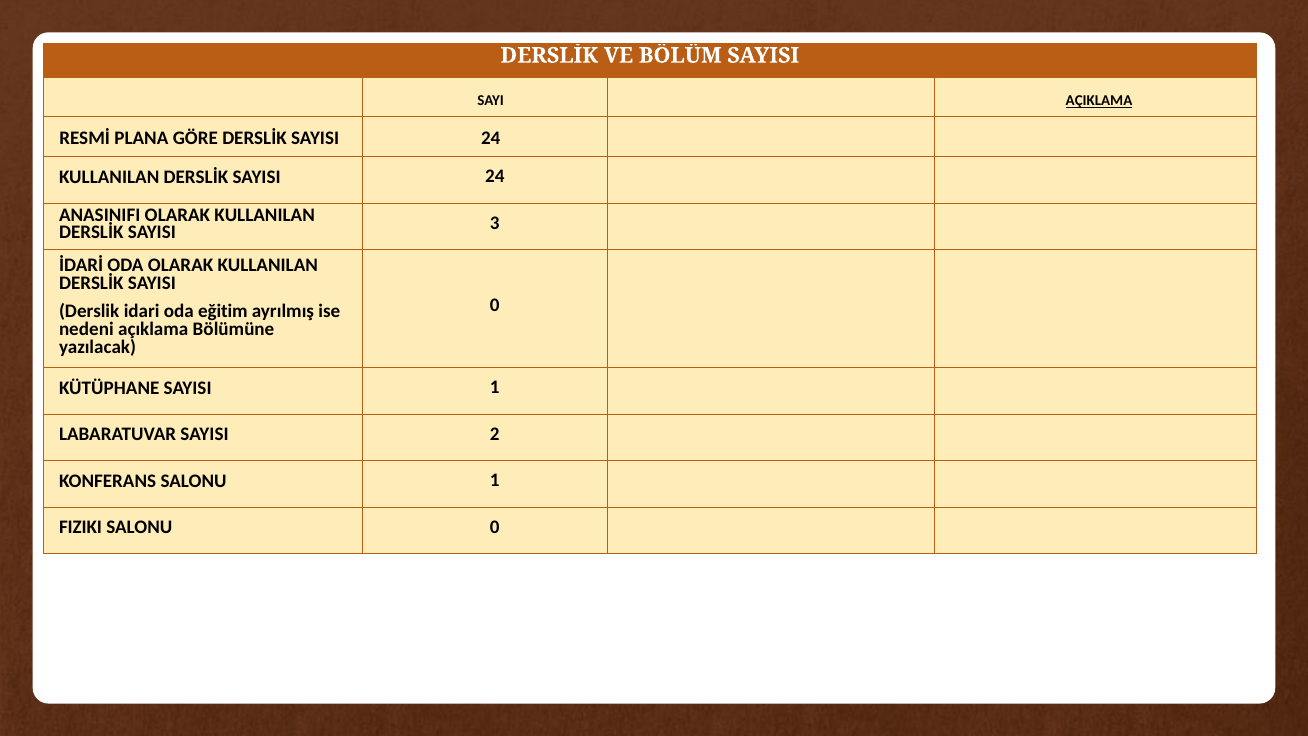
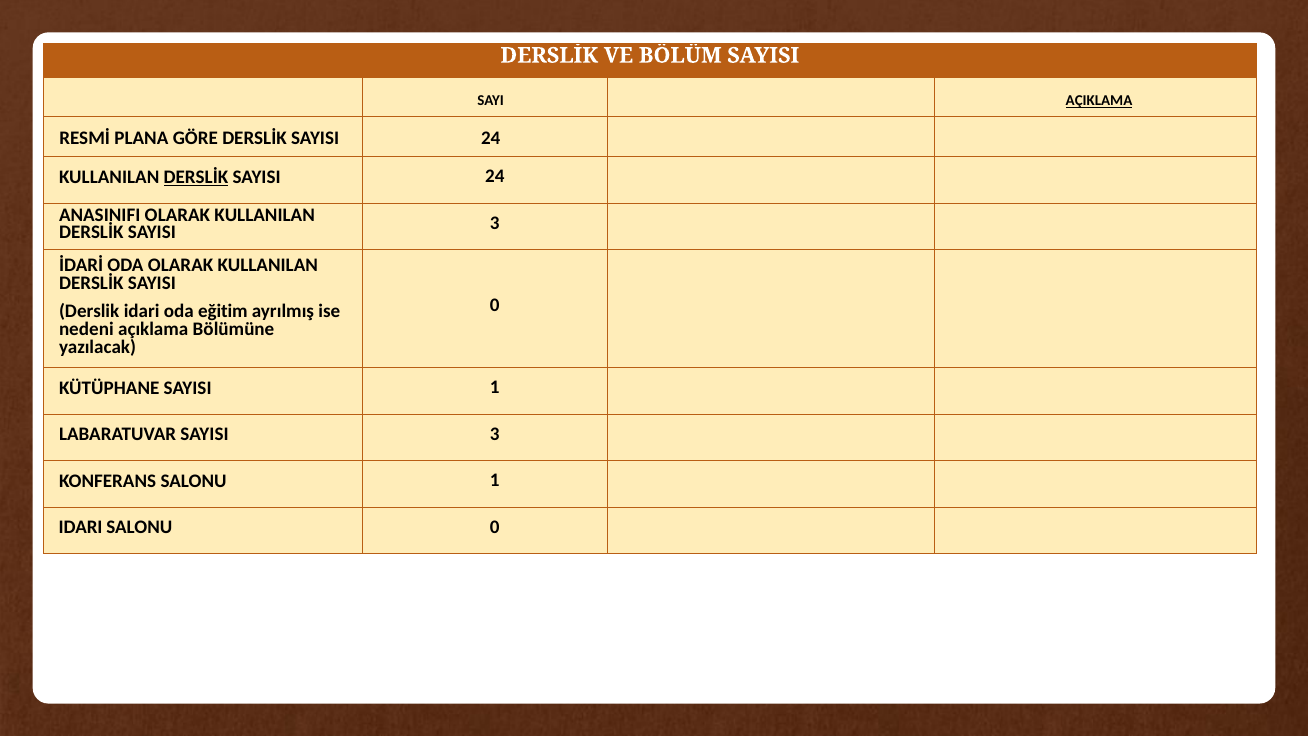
DERSLİK at (196, 177) underline: none -> present
LABARATUVAR SAYISI 2: 2 -> 3
FIZIKI at (81, 527): FIZIKI -> IDARI
